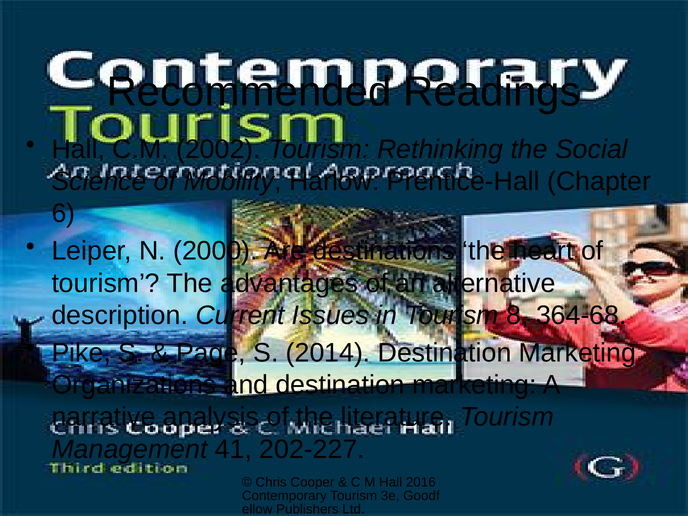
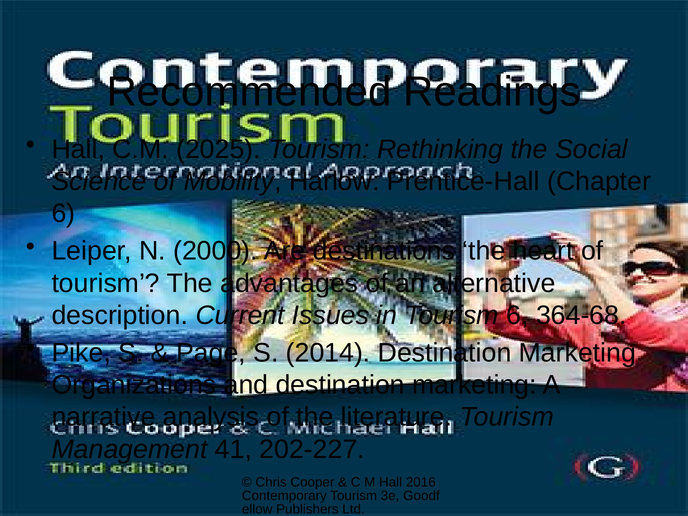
2002: 2002 -> 2025
Tourism 8: 8 -> 6
